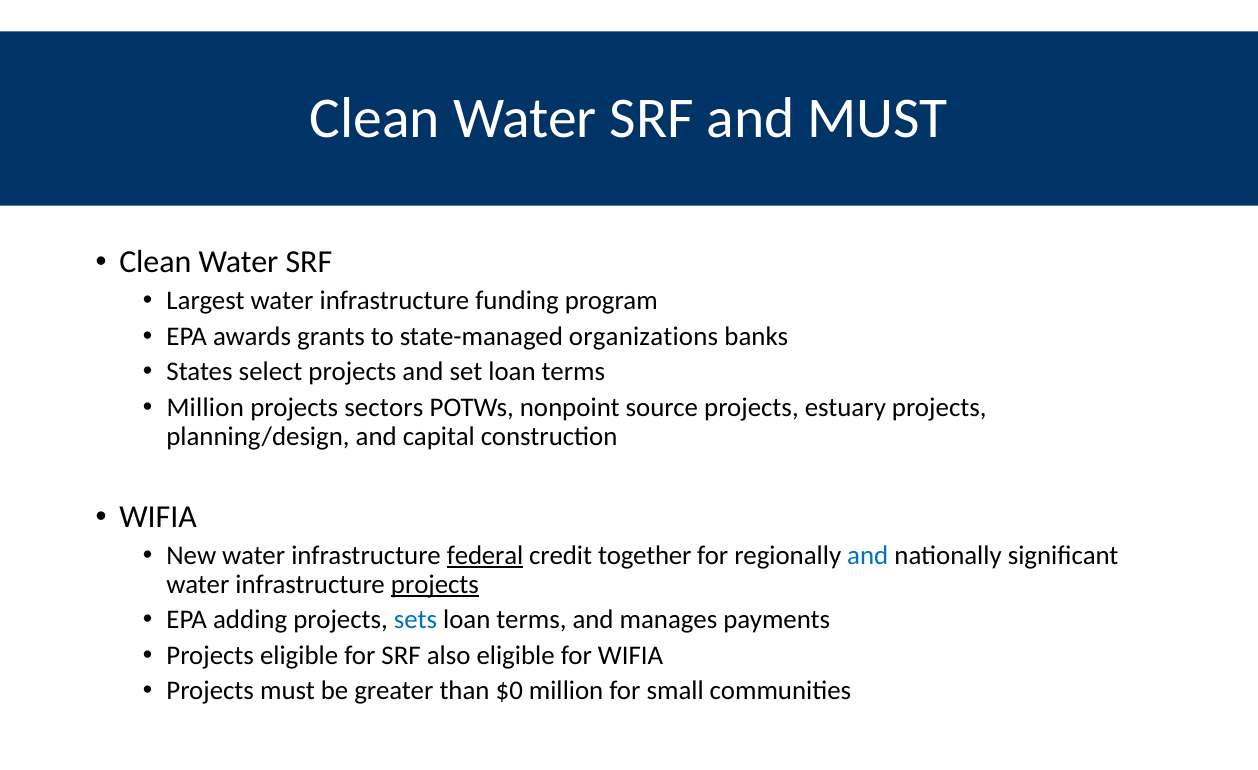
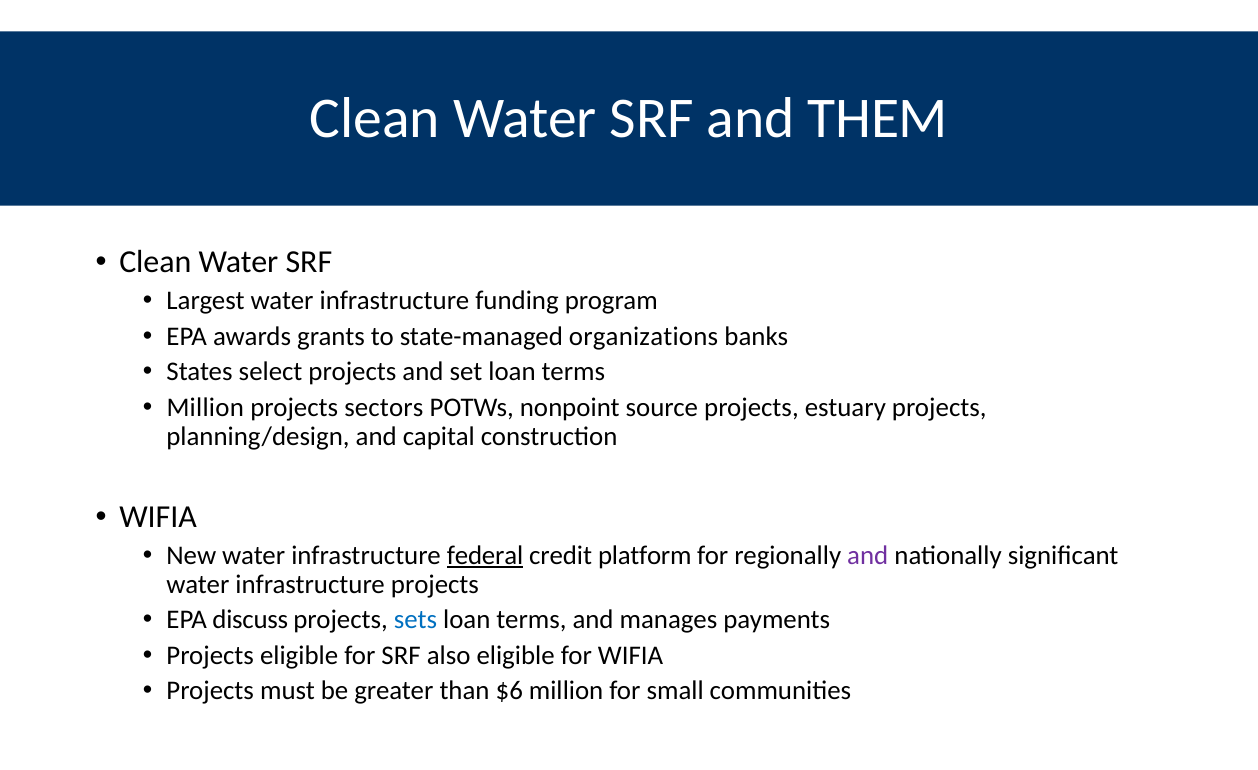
and MUST: MUST -> THEM
together: together -> platform
and at (868, 555) colour: blue -> purple
projects at (435, 584) underline: present -> none
adding: adding -> discuss
$0: $0 -> $6
